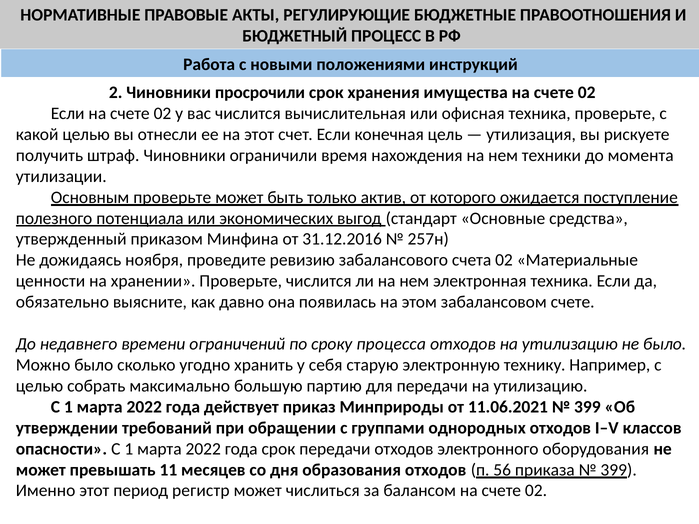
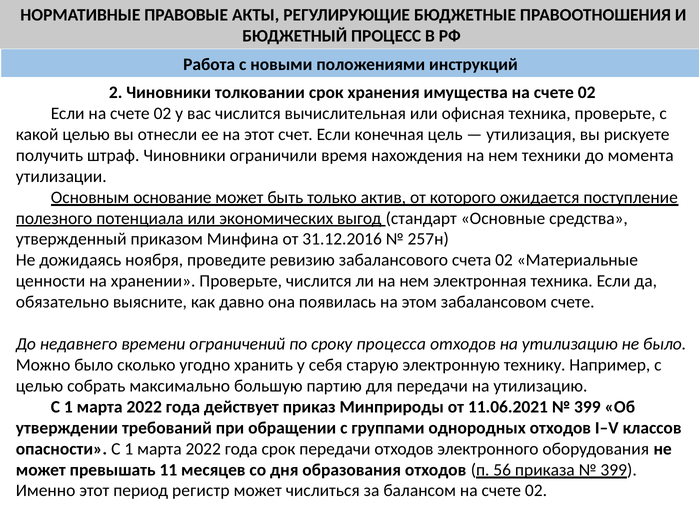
просрочили: просрочили -> толковании
Основным проверьте: проверьте -> основание
